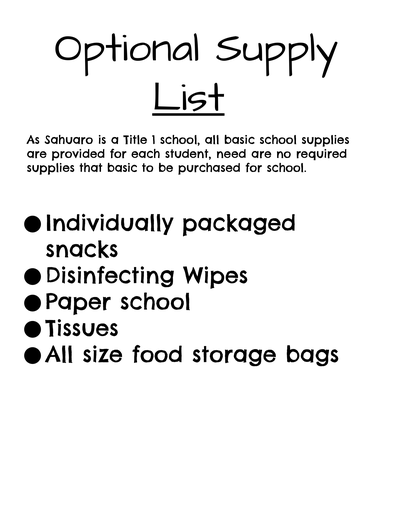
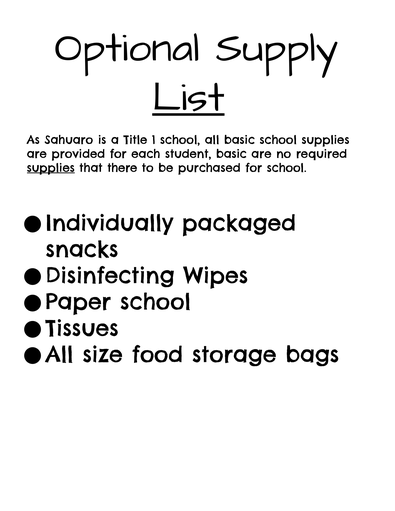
student need: need -> basic
supplies at (51, 168) underline: none -> present
that basic: basic -> there
